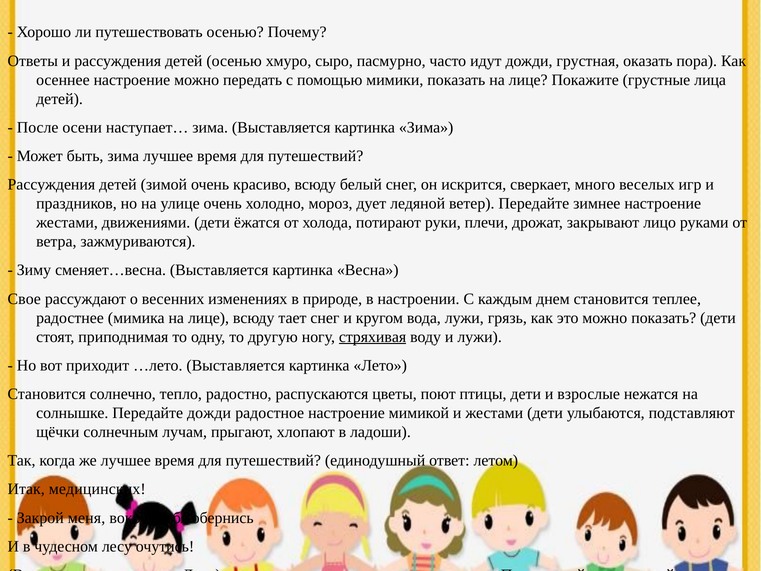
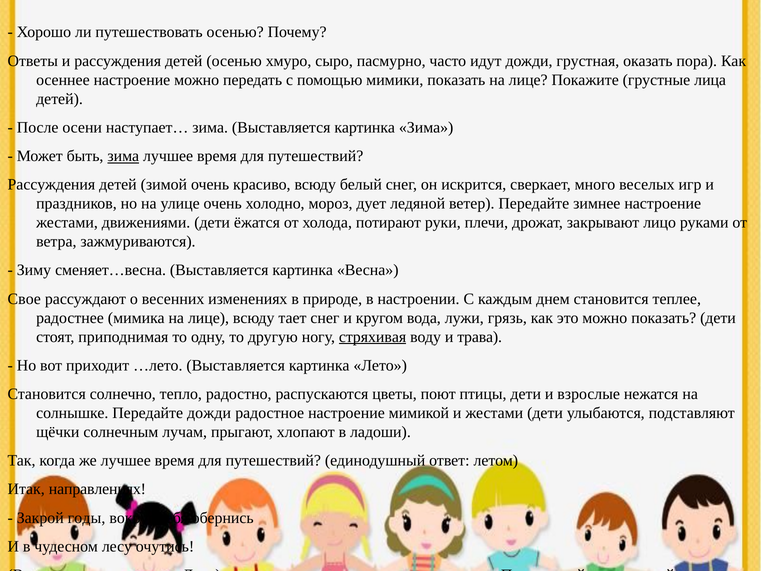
зима at (123, 156) underline: none -> present
и лужи: лужи -> трава
медицинских: медицинских -> направлениях
меня: меня -> годы
